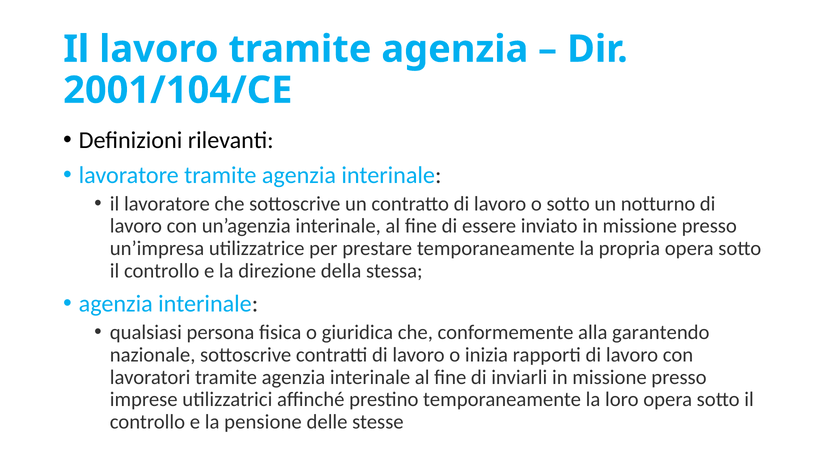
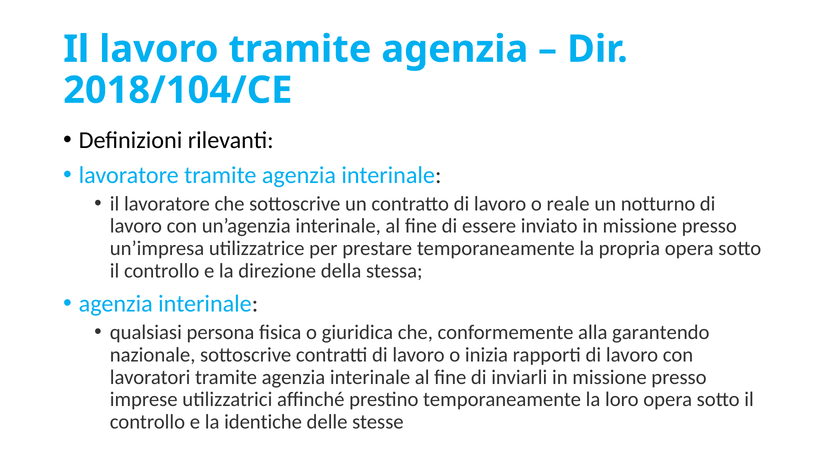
2001/104/CE: 2001/104/CE -> 2018/104/CE
o sotto: sotto -> reale
pensione: pensione -> identiche
